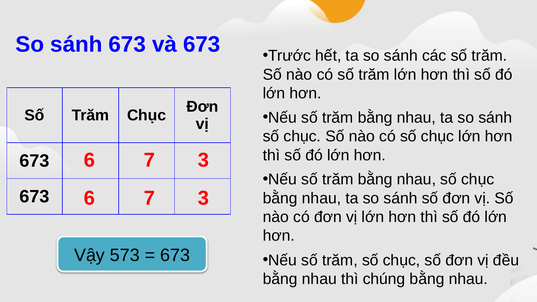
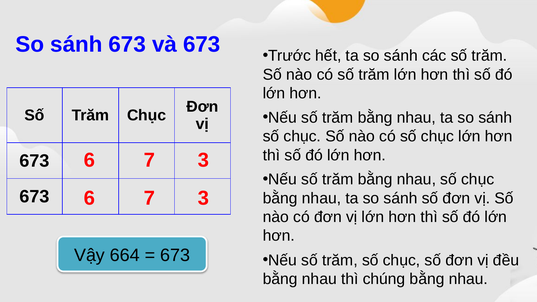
573: 573 -> 664
